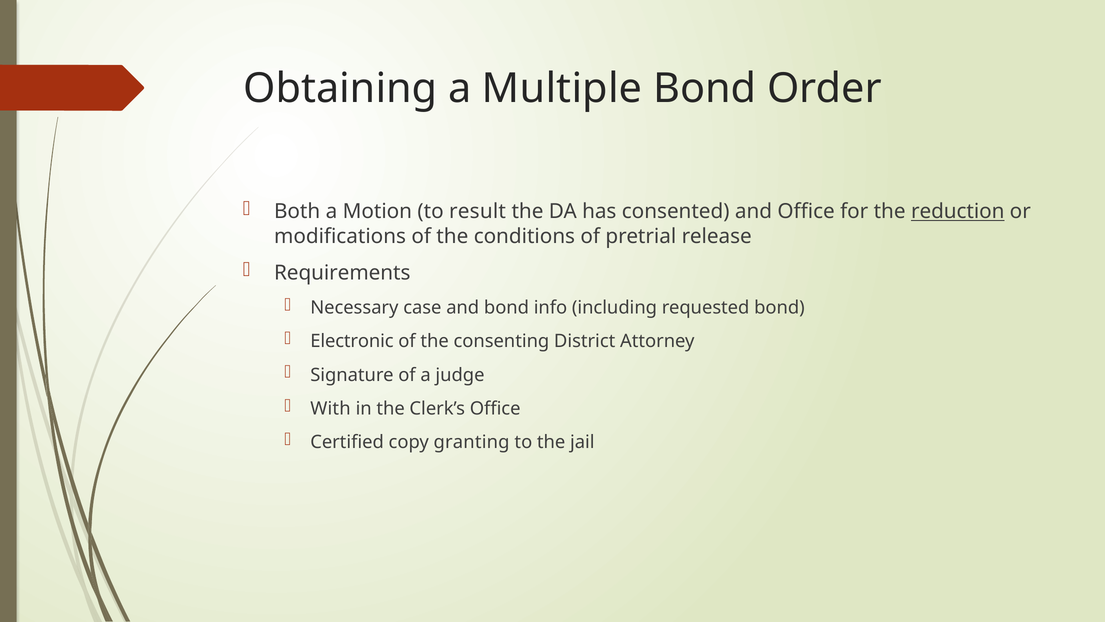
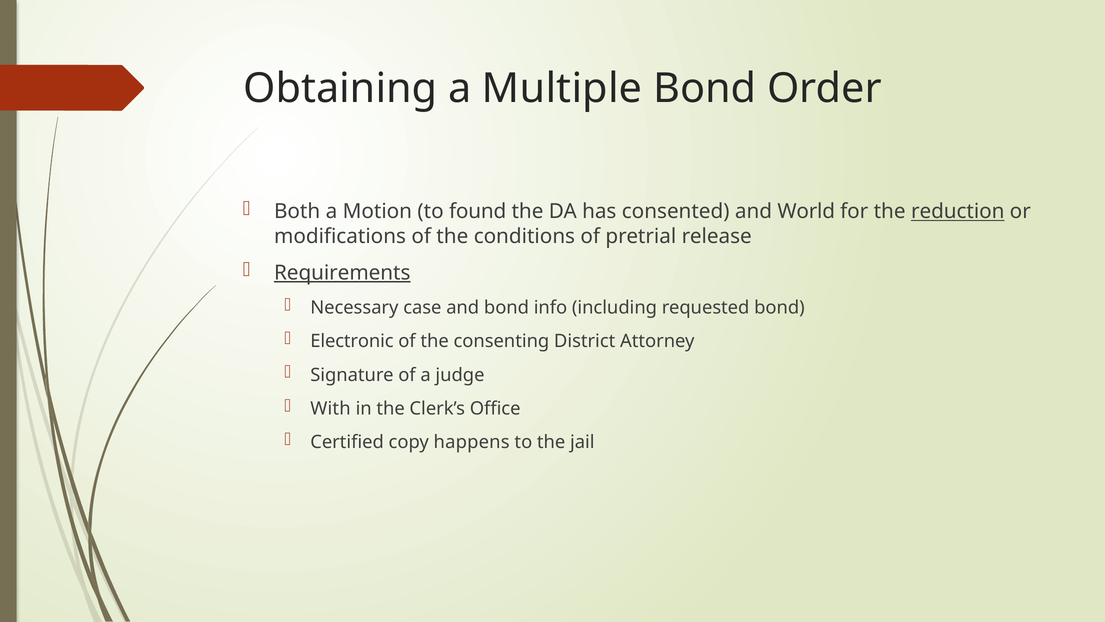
result: result -> found
and Office: Office -> World
Requirements underline: none -> present
granting: granting -> happens
